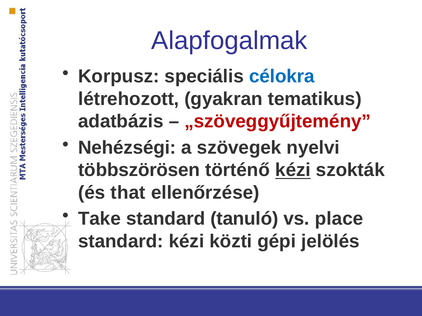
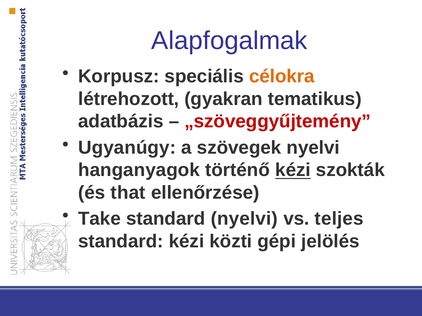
célokra colour: blue -> orange
Nehézségi: Nehézségi -> Ugyanúgy
többszörösen: többszörösen -> hanganyagok
standard tanuló: tanuló -> nyelvi
place: place -> teljes
